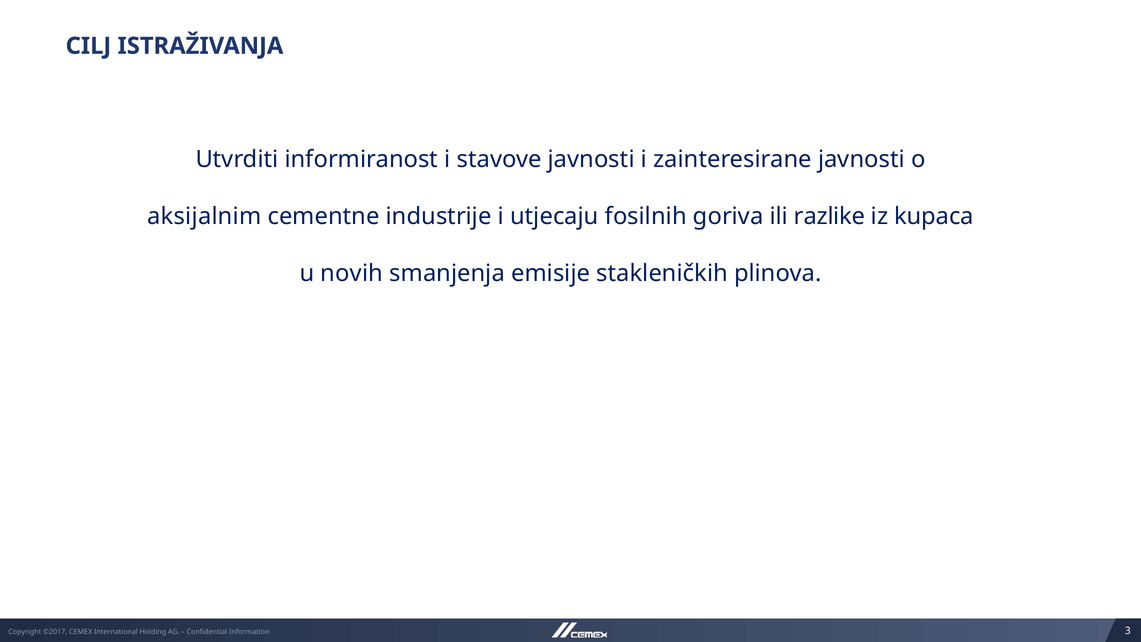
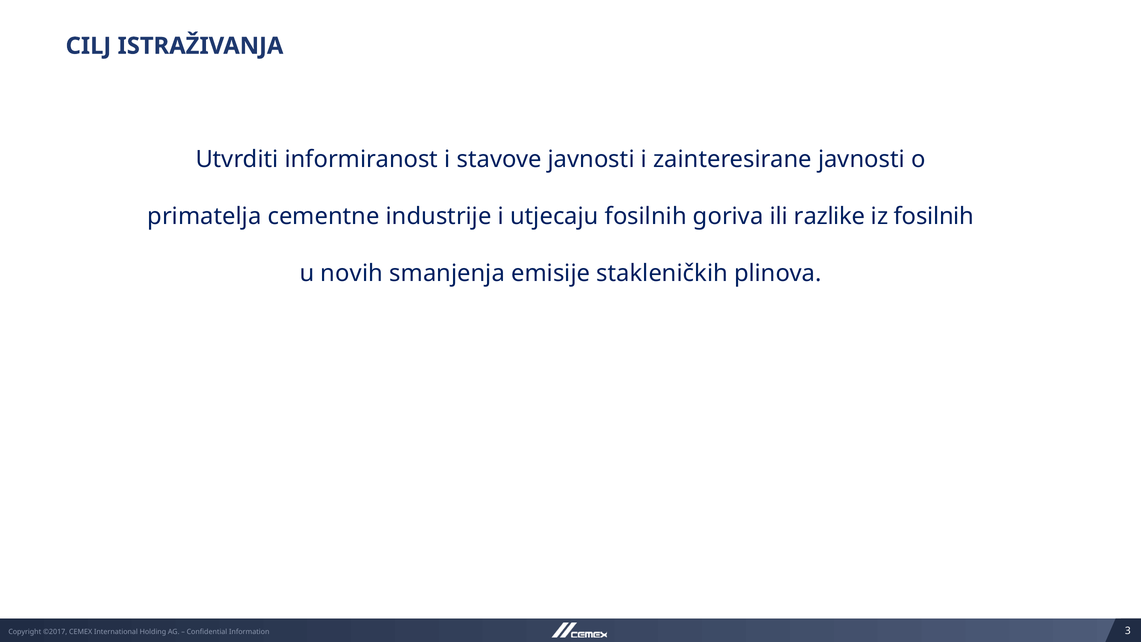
aksijalnim: aksijalnim -> primatelja
iz kupaca: kupaca -> fosilnih
